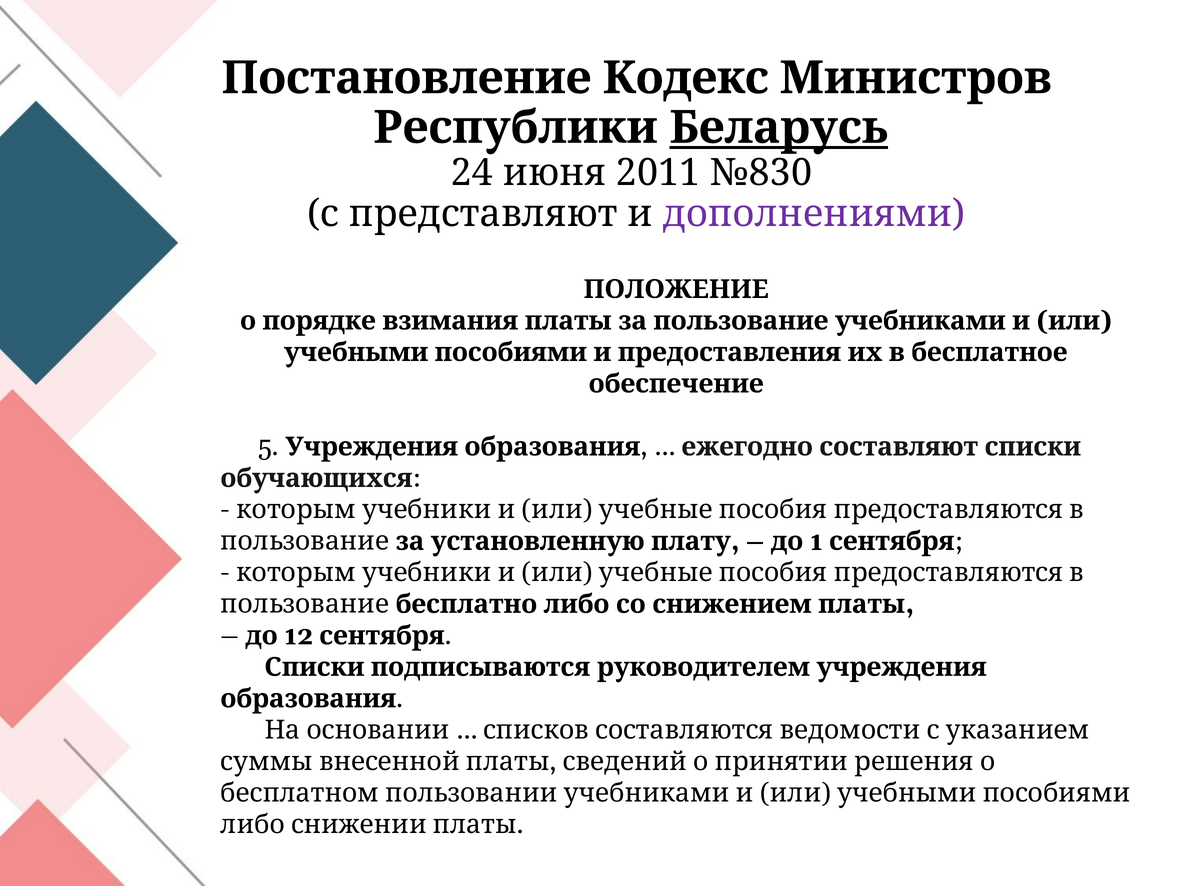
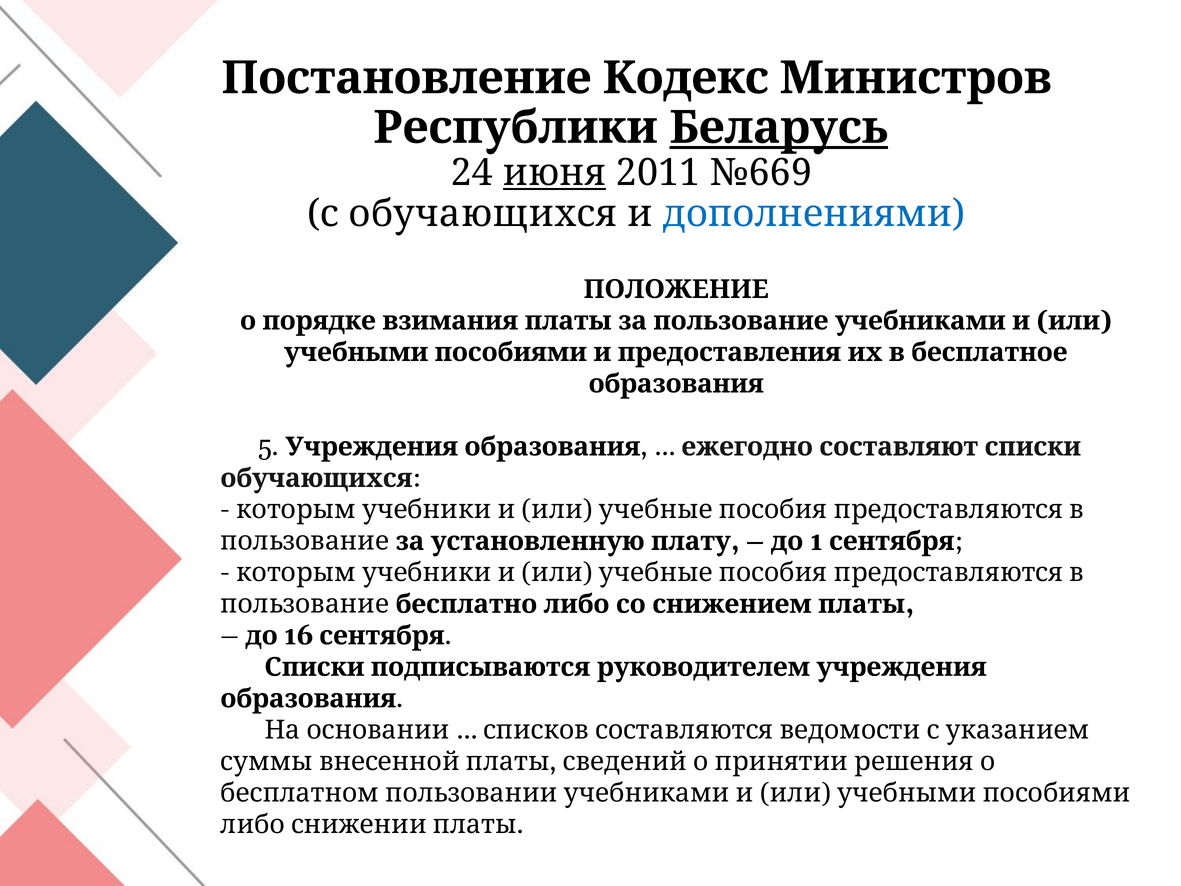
июня underline: none -> present
№830: №830 -> №669
с представляют: представляют -> обучающихся
дополнениями colour: purple -> blue
обеспечение at (676, 384): обеспечение -> образования
12: 12 -> 16
